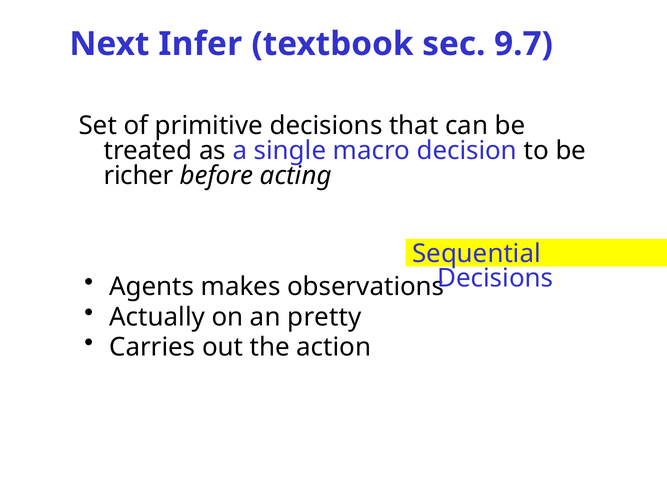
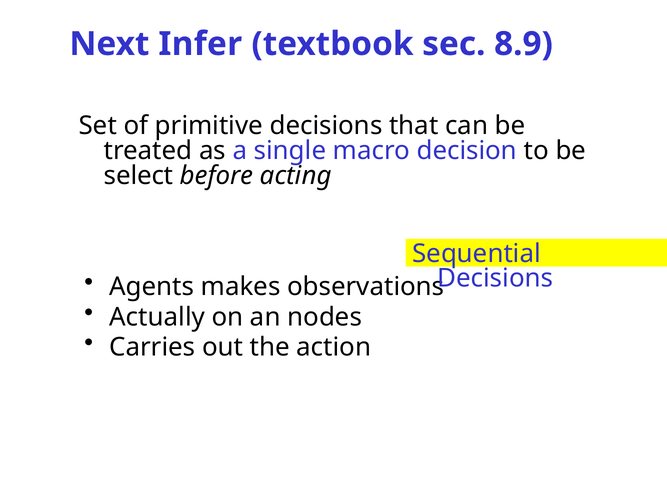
9.7: 9.7 -> 8.9
richer: richer -> select
pretty: pretty -> nodes
